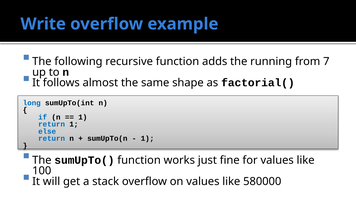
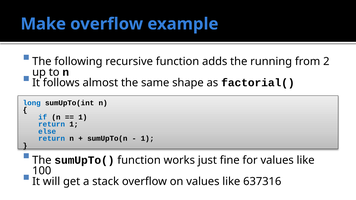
Write: Write -> Make
7: 7 -> 2
580000: 580000 -> 637316
